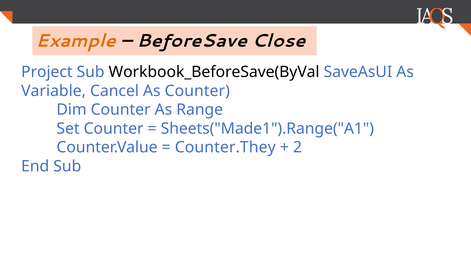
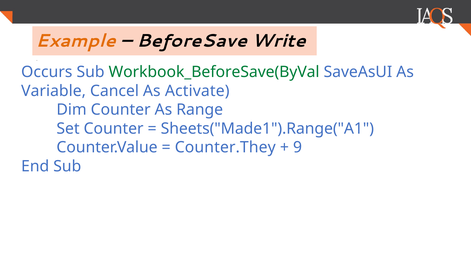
Close: Close -> Write
Project: Project -> Occurs
Workbook_BeforeSave(ByVal colour: black -> green
As Counter: Counter -> Activate
2: 2 -> 9
